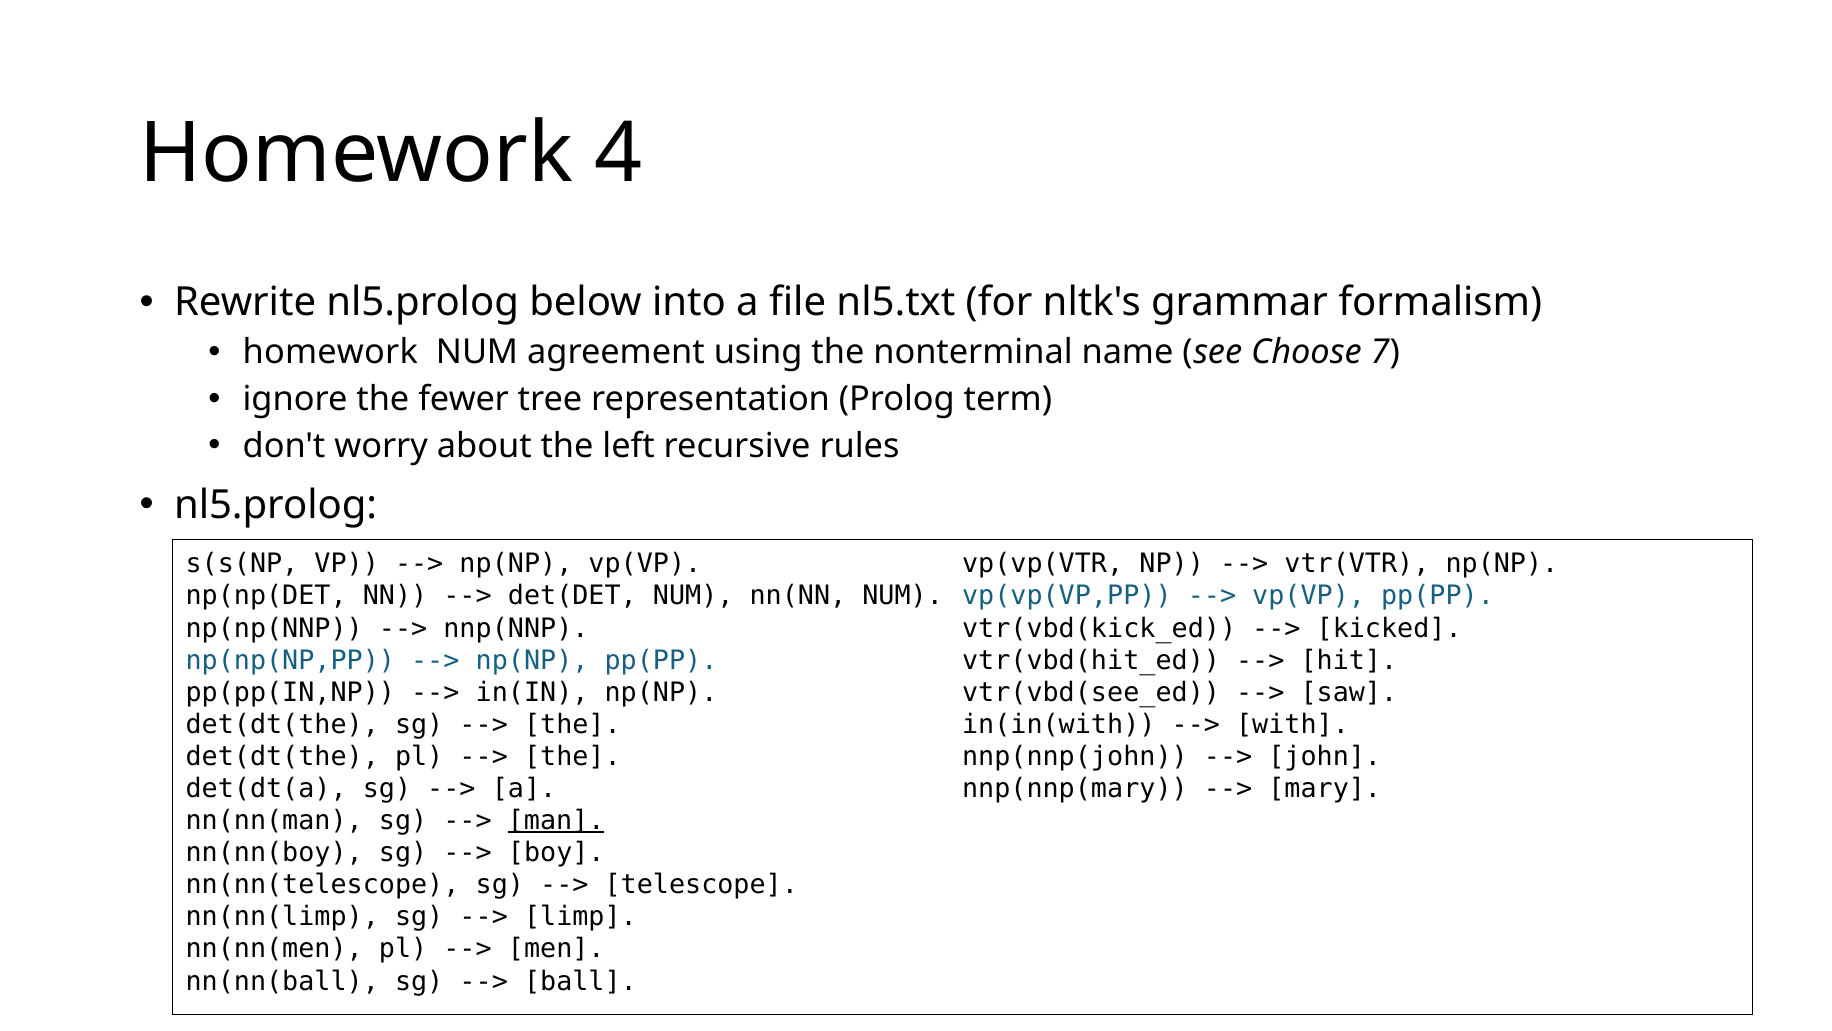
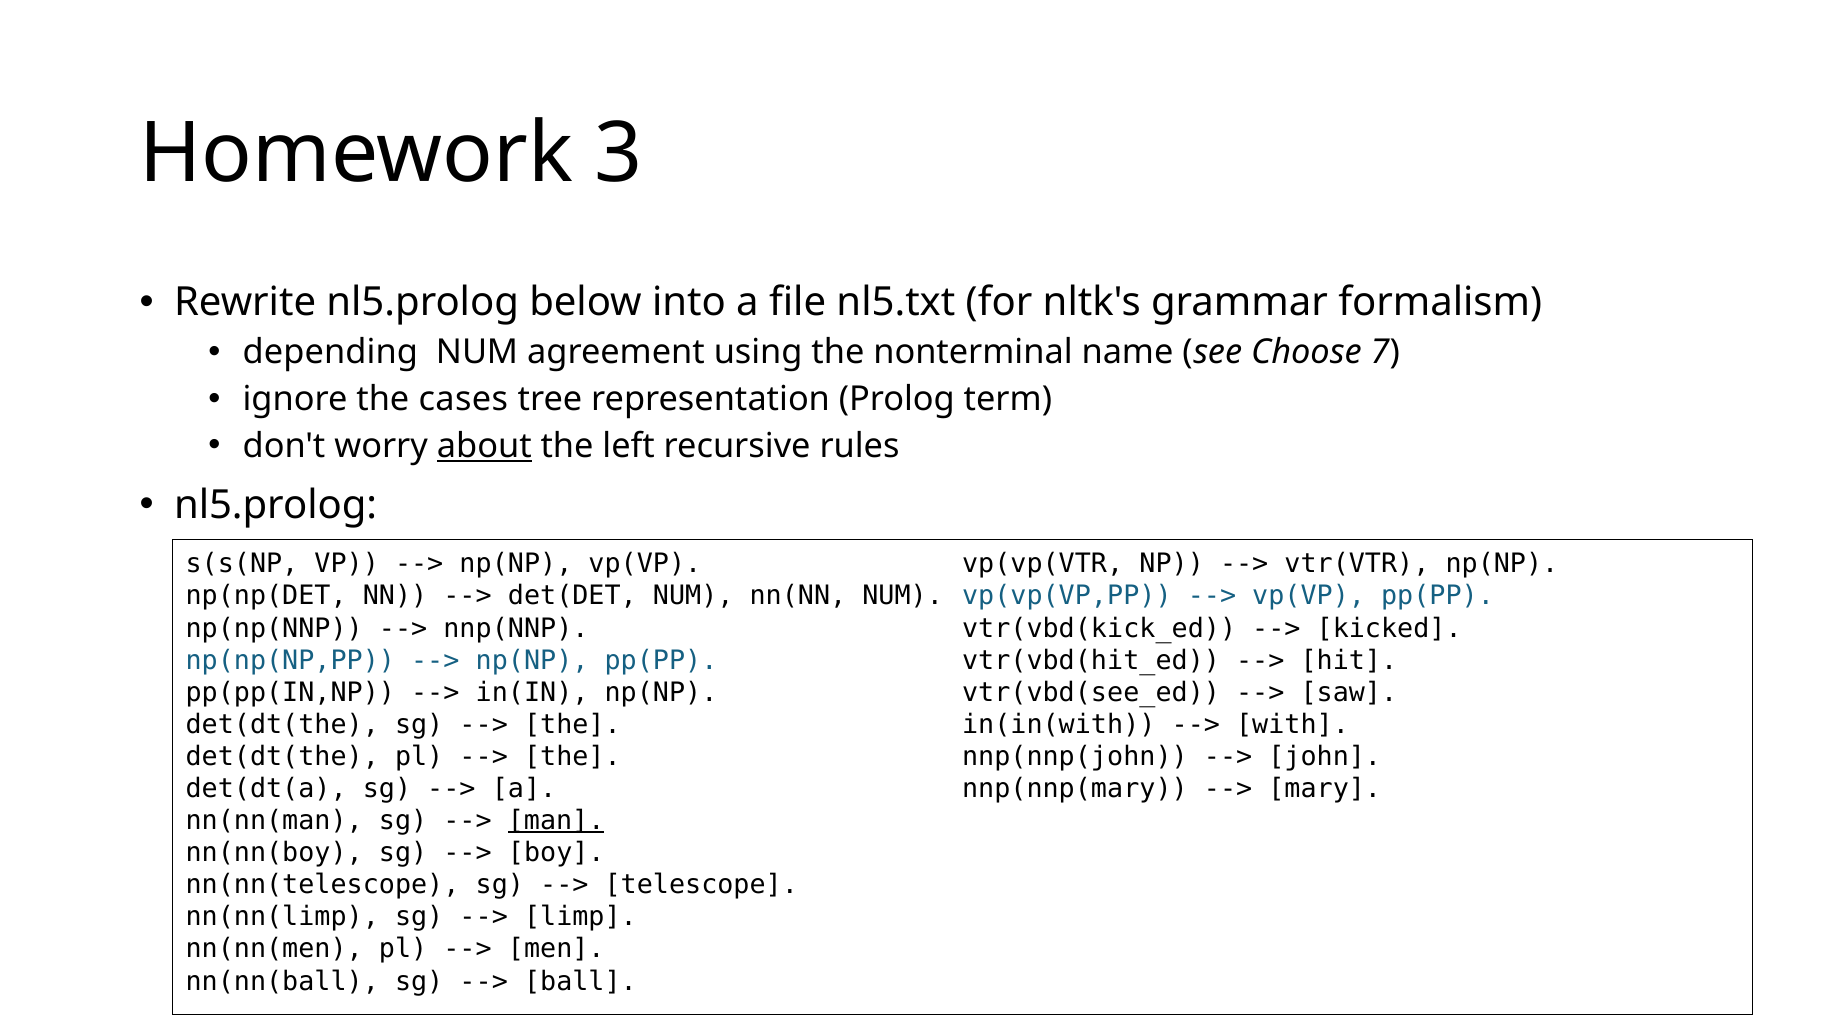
4: 4 -> 3
homework at (330, 352): homework -> depending
fewer: fewer -> cases
about underline: none -> present
